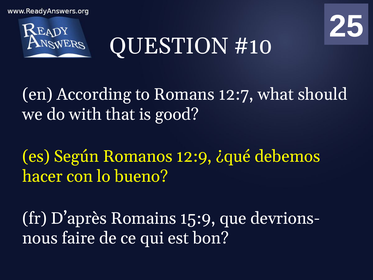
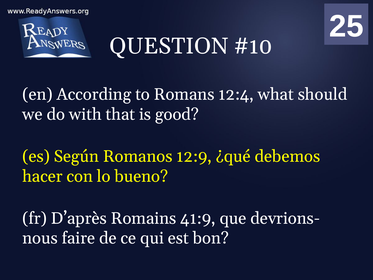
12:7: 12:7 -> 12:4
15:9: 15:9 -> 41:9
